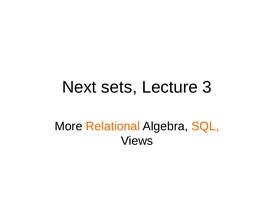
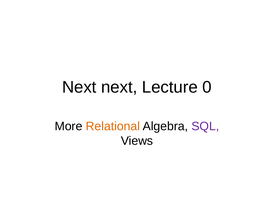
Next sets: sets -> next
3: 3 -> 0
SQL colour: orange -> purple
